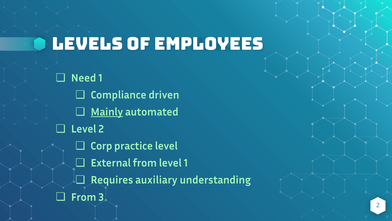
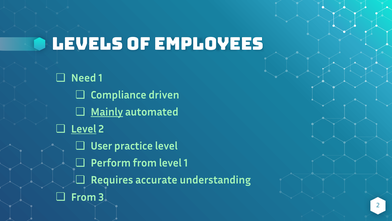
Level at (84, 129) underline: none -> present
Corp: Corp -> User
External: External -> Perform
auxiliary: auxiliary -> accurate
